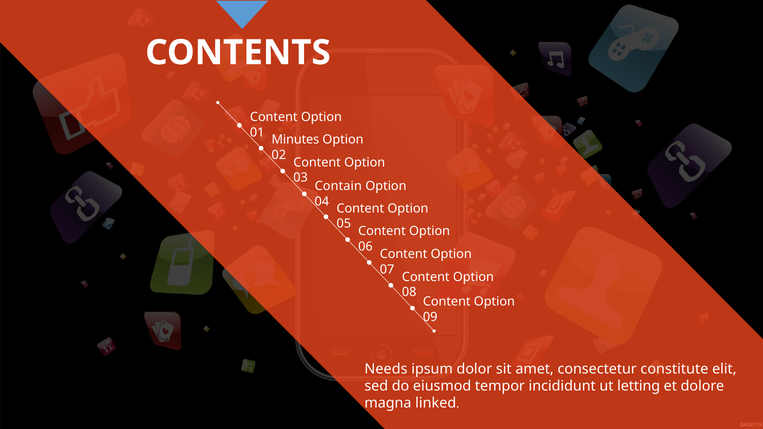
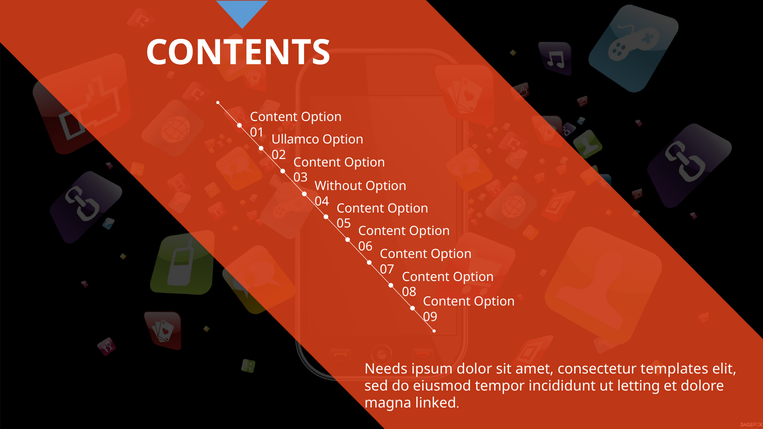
Minutes: Minutes -> Ullamco
Contain: Contain -> Without
constitute: constitute -> templates
